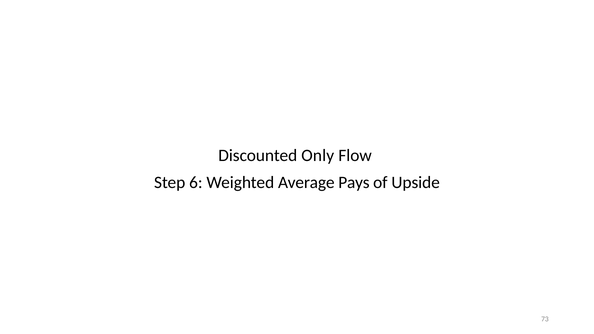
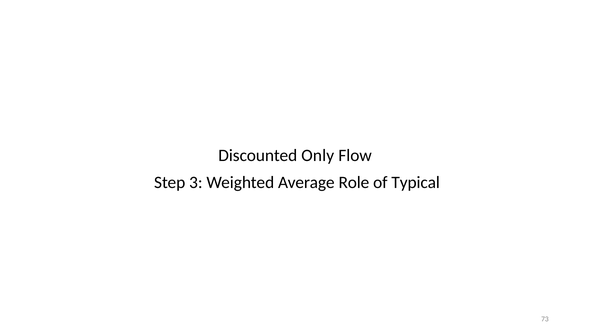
6: 6 -> 3
Pays: Pays -> Role
Upside: Upside -> Typical
